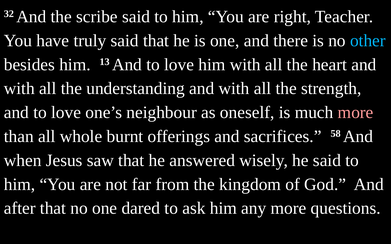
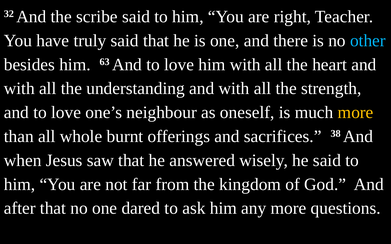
13: 13 -> 63
more at (356, 113) colour: pink -> yellow
58: 58 -> 38
